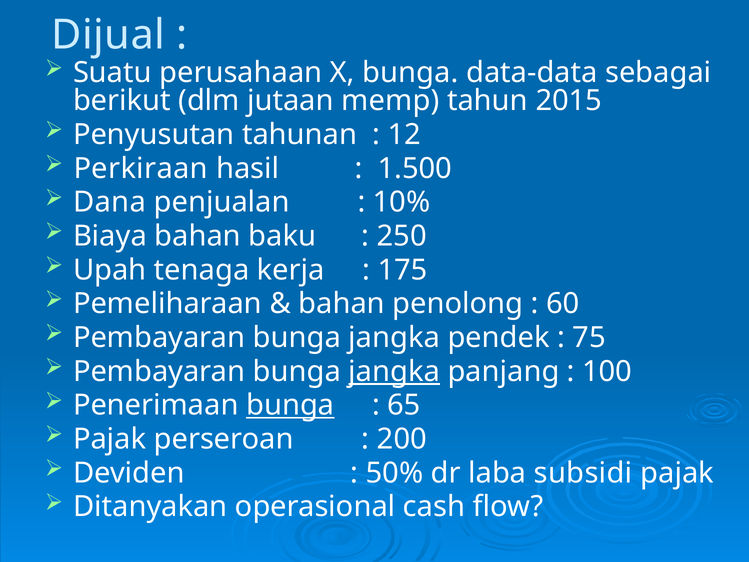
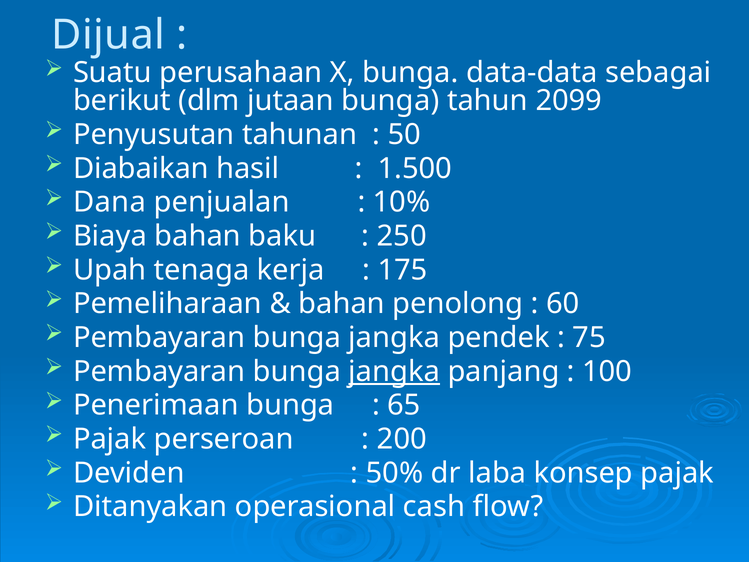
jutaan memp: memp -> bunga
2015: 2015 -> 2099
12: 12 -> 50
Perkiraan: Perkiraan -> Diabaikan
bunga at (290, 405) underline: present -> none
subsidi: subsidi -> konsep
